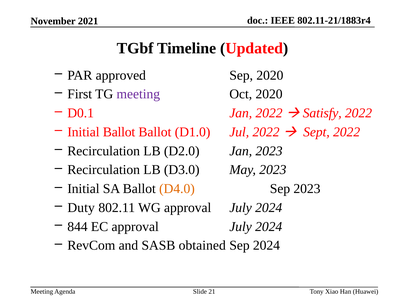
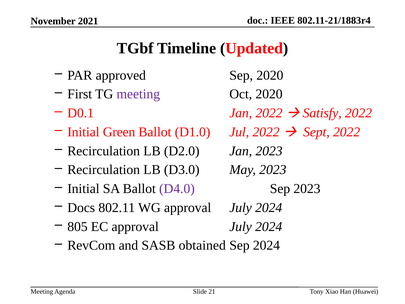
Initial Ballot: Ballot -> Green
D4.0 colour: orange -> purple
Duty: Duty -> Docs
844: 844 -> 805
